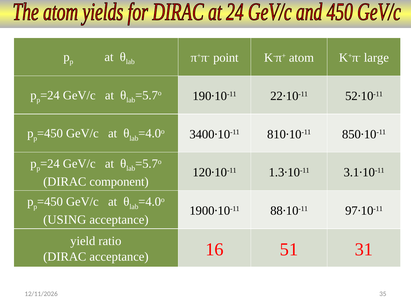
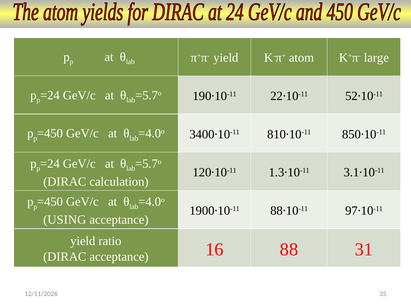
π+π- point: point -> yield
component: component -> calculation
51: 51 -> 88
